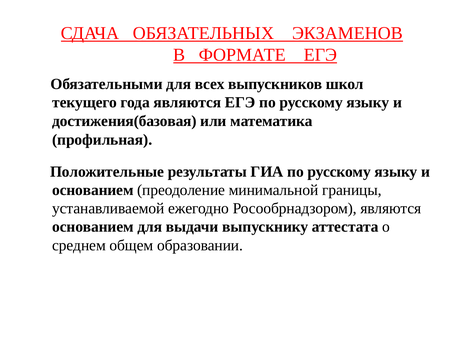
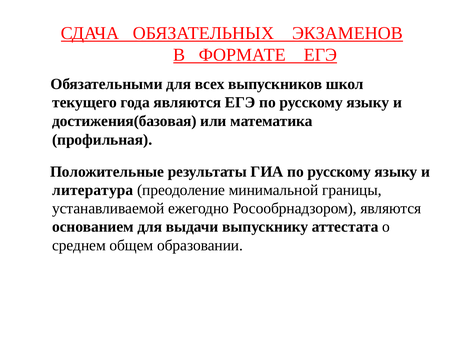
основанием at (93, 190): основанием -> литература
